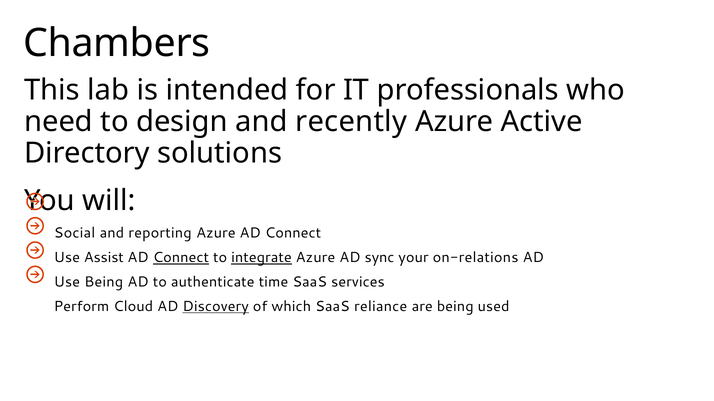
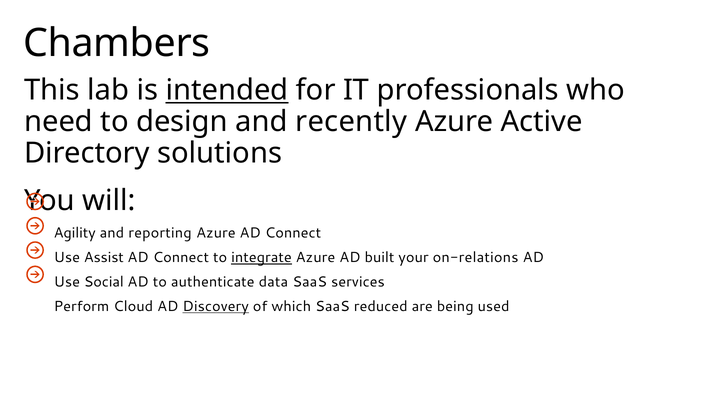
intended underline: none -> present
Social: Social -> Agility
Connect at (181, 258) underline: present -> none
sync: sync -> built
Use Being: Being -> Social
time: time -> data
reliance: reliance -> reduced
